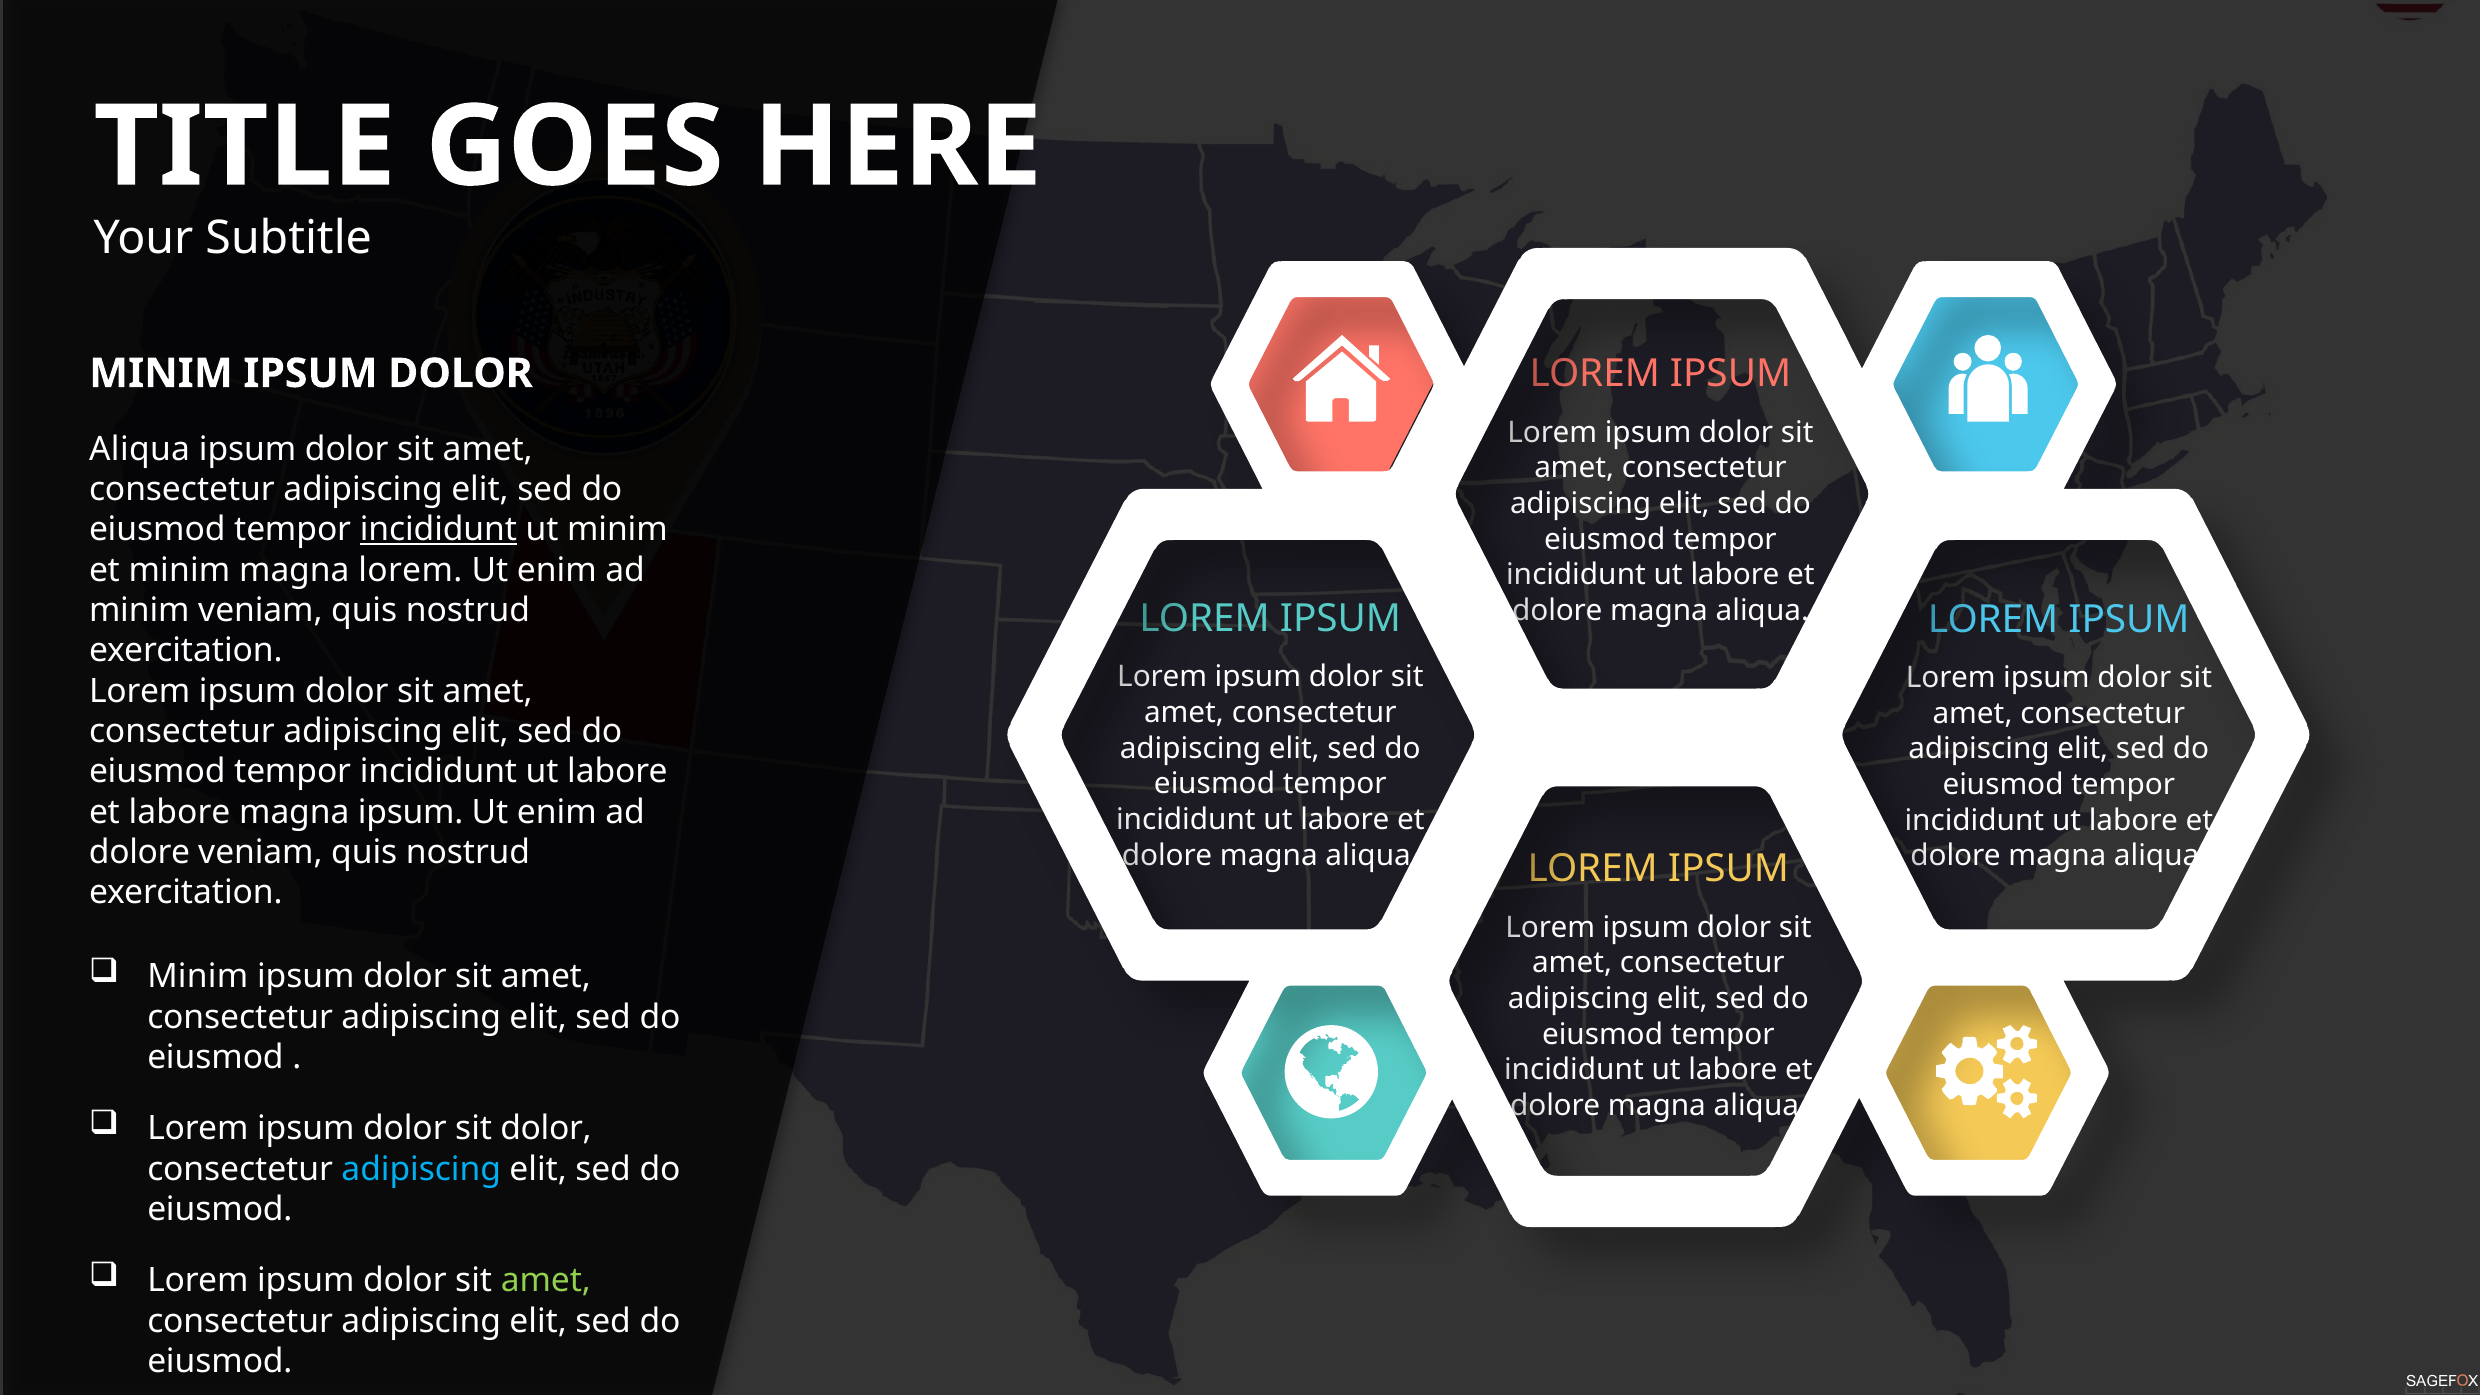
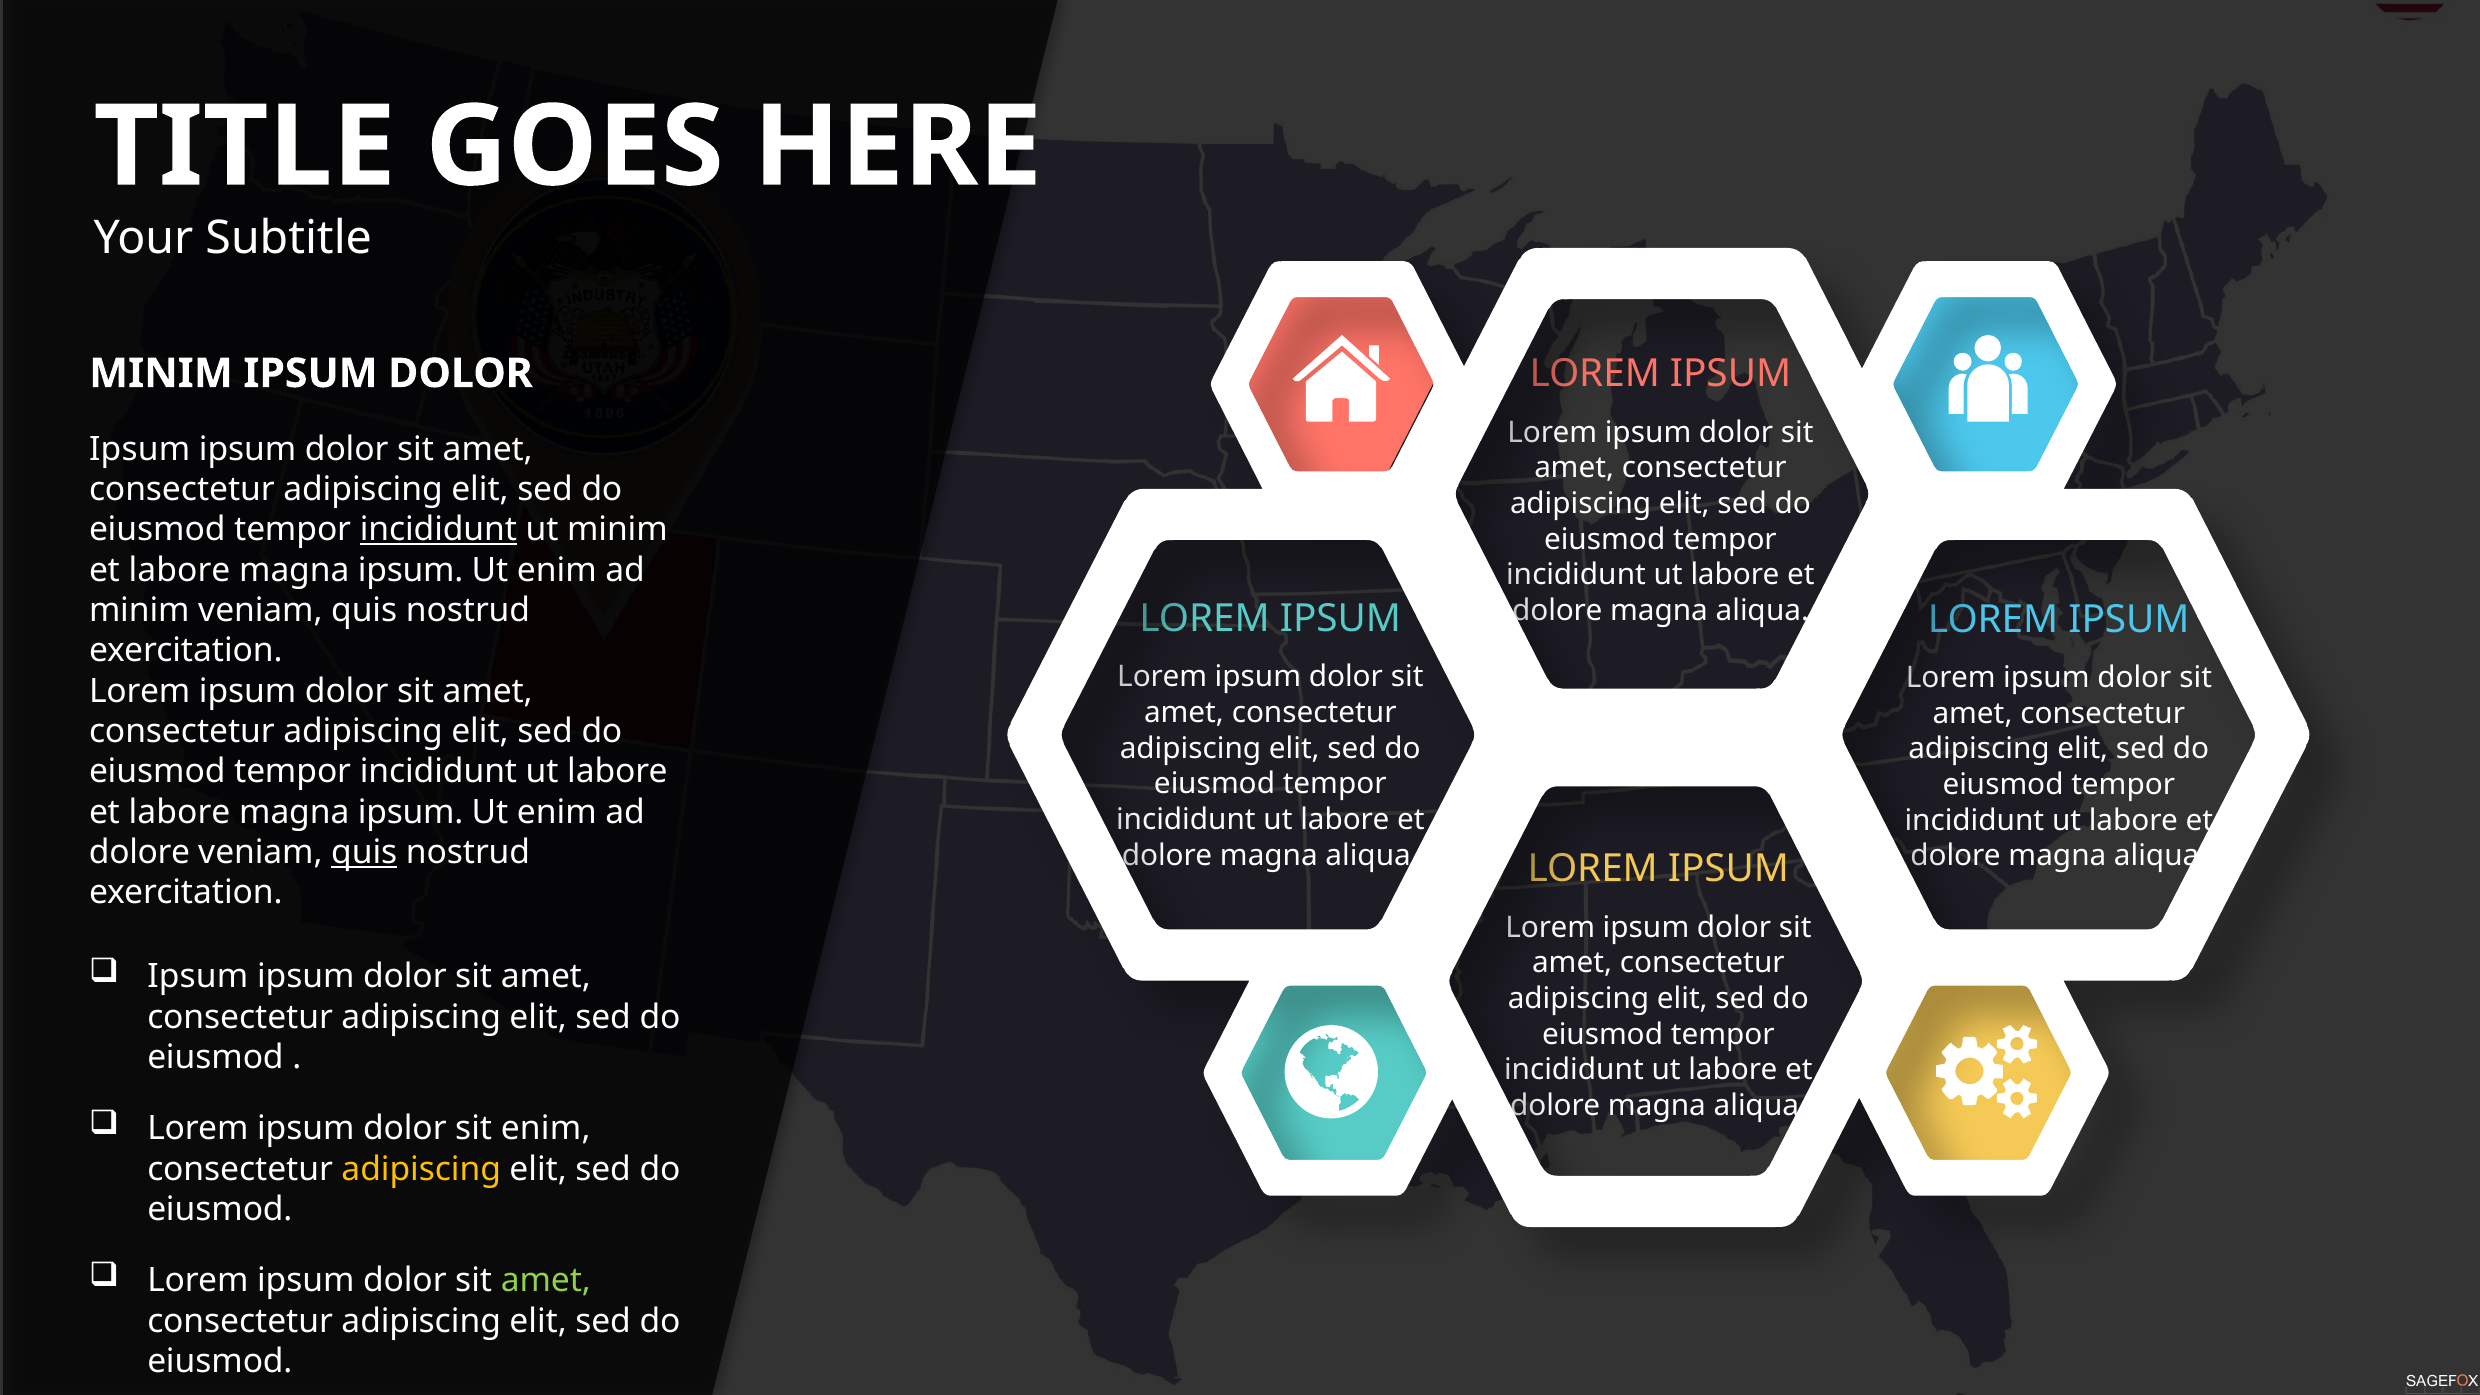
Aliqua at (140, 449): Aliqua -> Ipsum
minim at (179, 570): minim -> labore
lorem at (410, 570): lorem -> ipsum
quis at (364, 852) underline: none -> present
Minim at (198, 977): Minim -> Ipsum
sit dolor: dolor -> enim
adipiscing at (421, 1169) colour: light blue -> yellow
